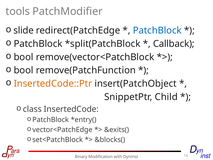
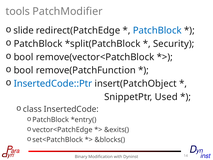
Callback: Callback -> Security
InsertedCode::Ptr colour: orange -> blue
Child: Child -> Used
